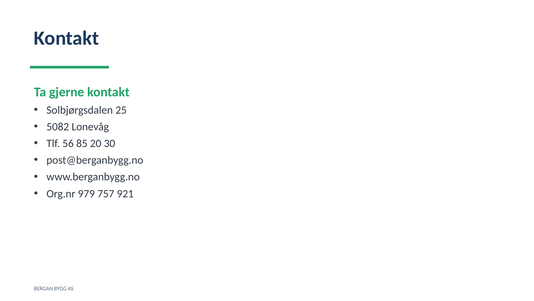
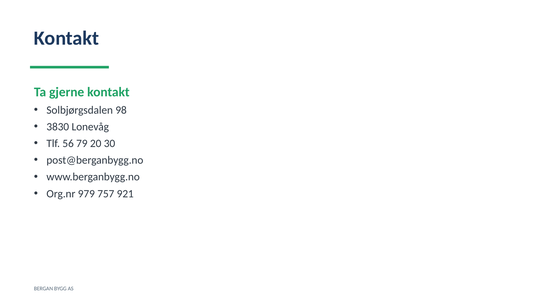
25: 25 -> 98
5082: 5082 -> 3830
85: 85 -> 79
